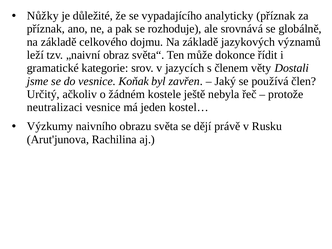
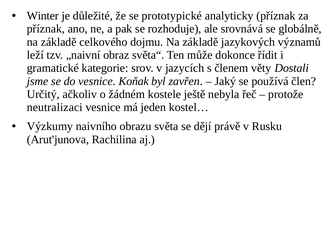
Nůžky: Nůžky -> Winter
vypadajícího: vypadajícího -> prototypické
